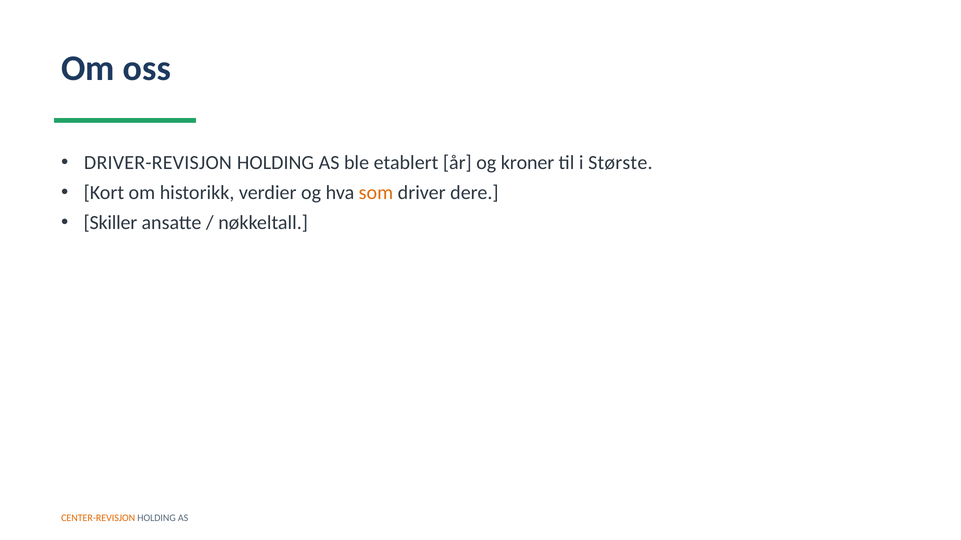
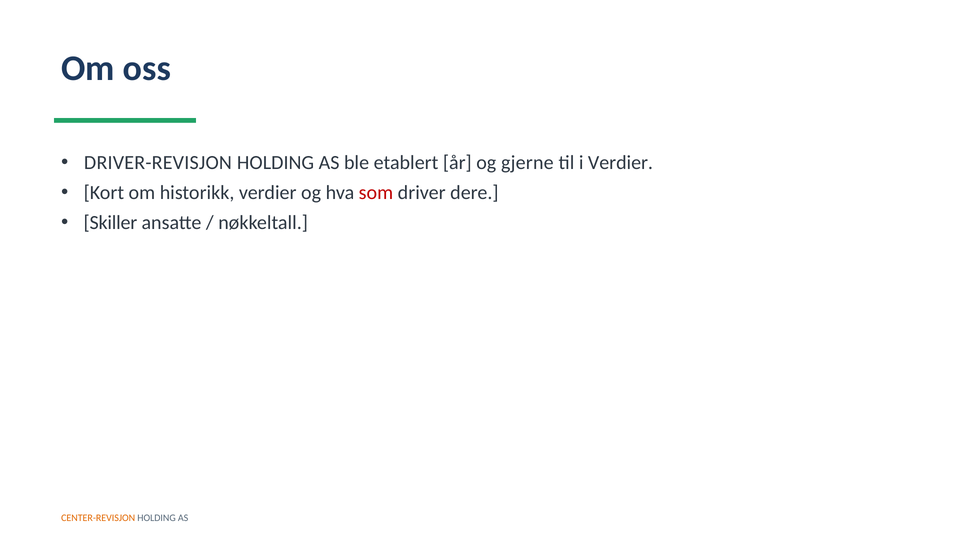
kroner: kroner -> gjerne
i Største: Største -> Verdier
som colour: orange -> red
